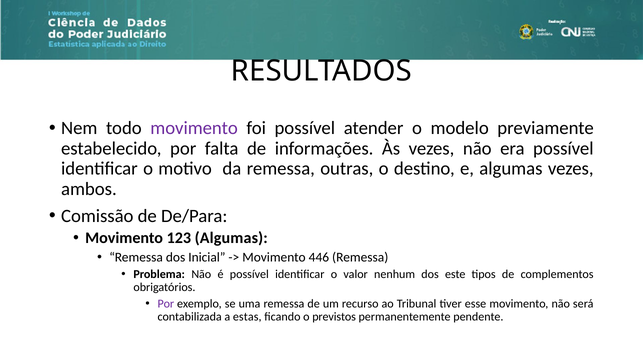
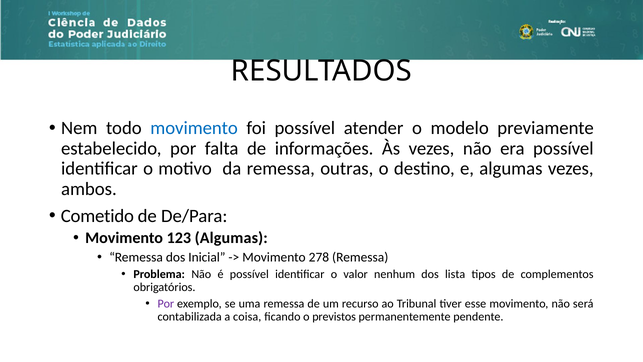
movimento at (194, 128) colour: purple -> blue
Comissão: Comissão -> Cometido
446: 446 -> 278
este: este -> lista
estas: estas -> coisa
